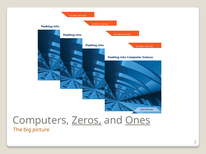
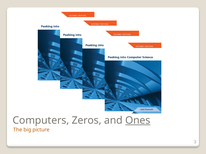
Zeros underline: present -> none
